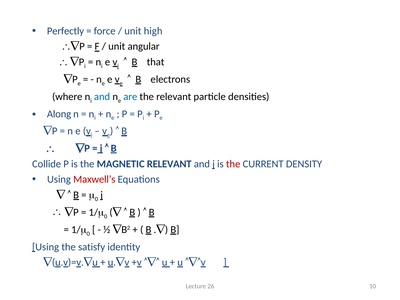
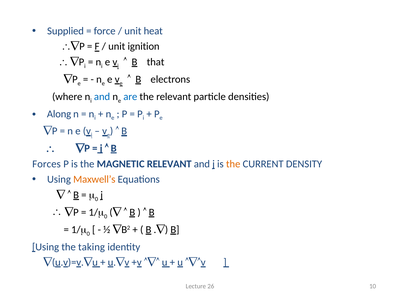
Perfectly: Perfectly -> Supplied
high: high -> heat
angular: angular -> ignition
Collide: Collide -> Forces
the at (233, 164) colour: red -> orange
Maxwell’s colour: red -> orange
satisfy: satisfy -> taking
